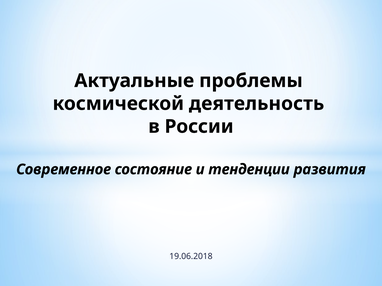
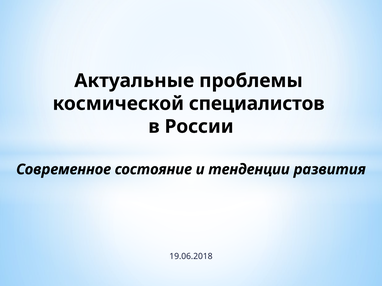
деятельность: деятельность -> специалистов
